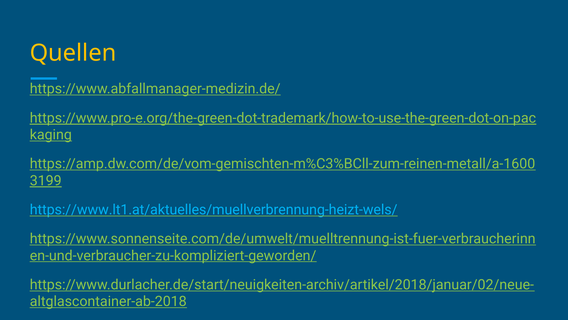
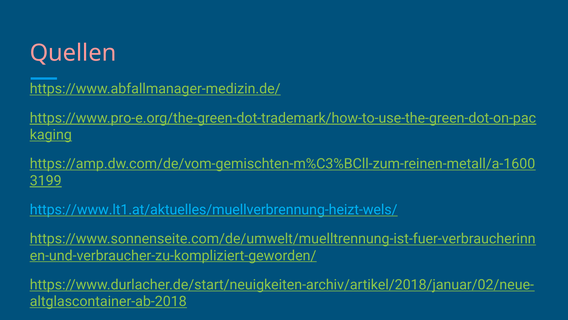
Quellen colour: yellow -> pink
